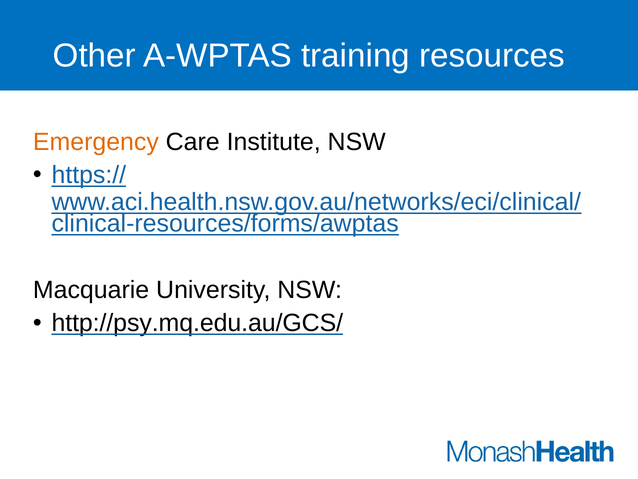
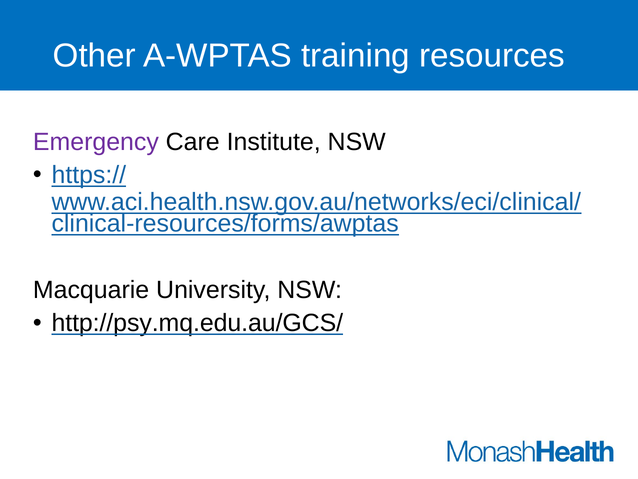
Emergency colour: orange -> purple
